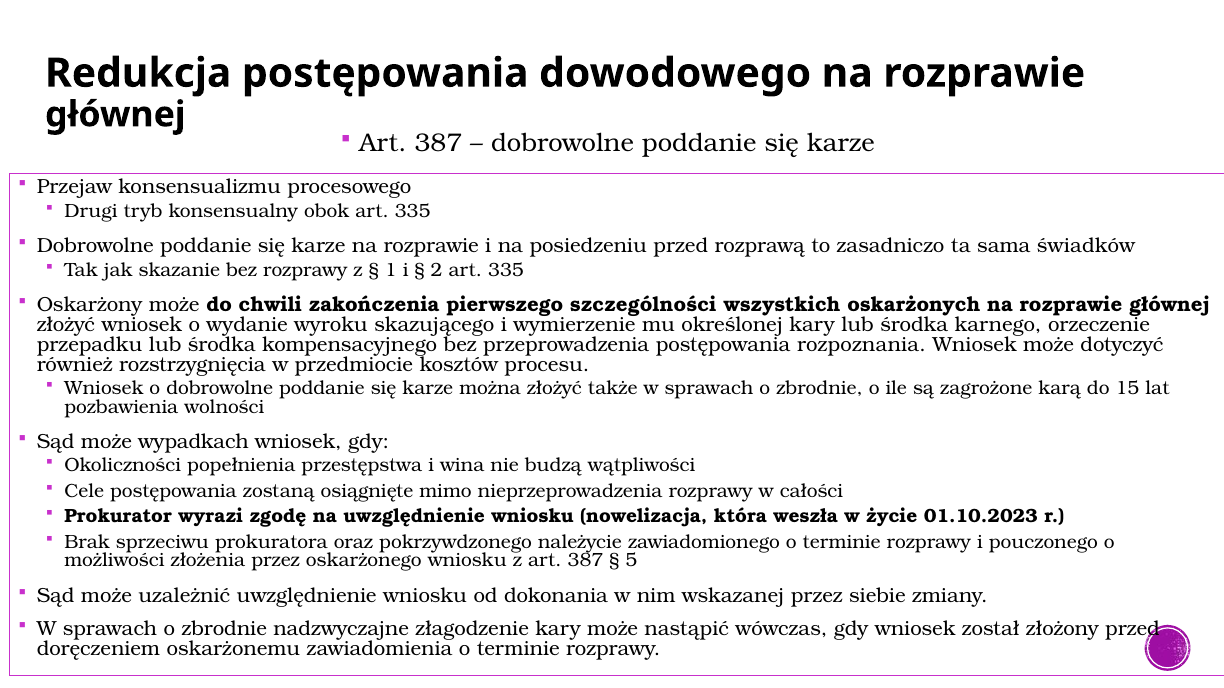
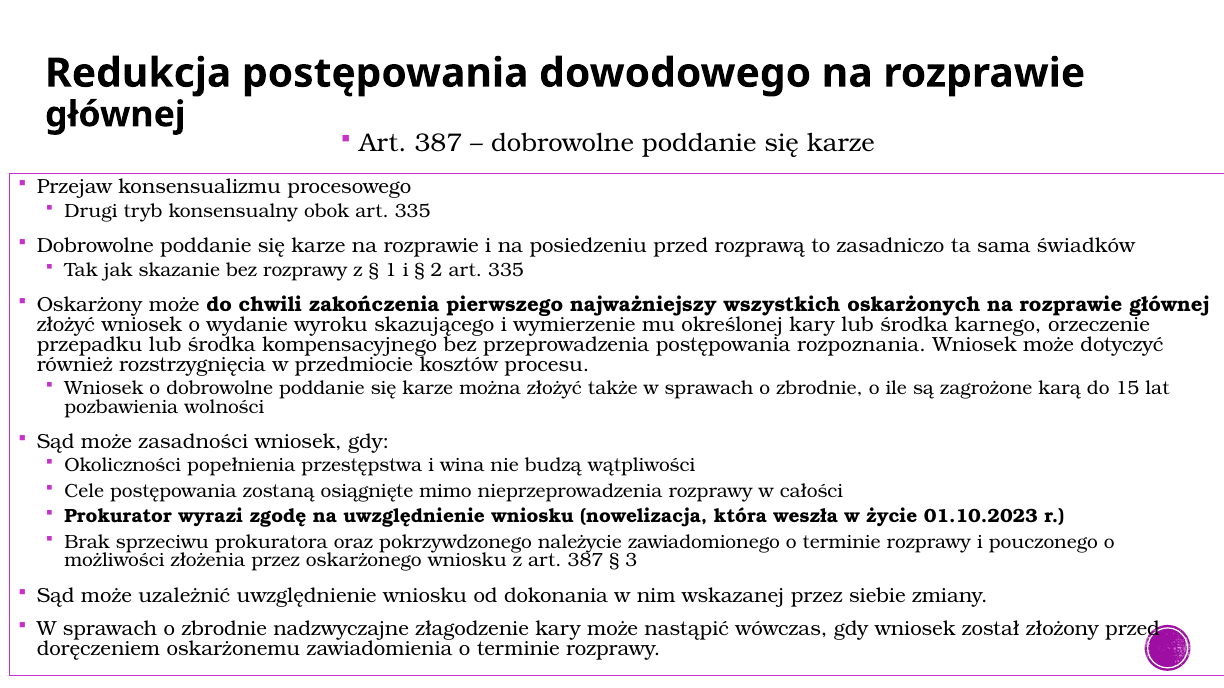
szczególności: szczególności -> najważniejszy
wypadkach: wypadkach -> zasadności
5: 5 -> 3
